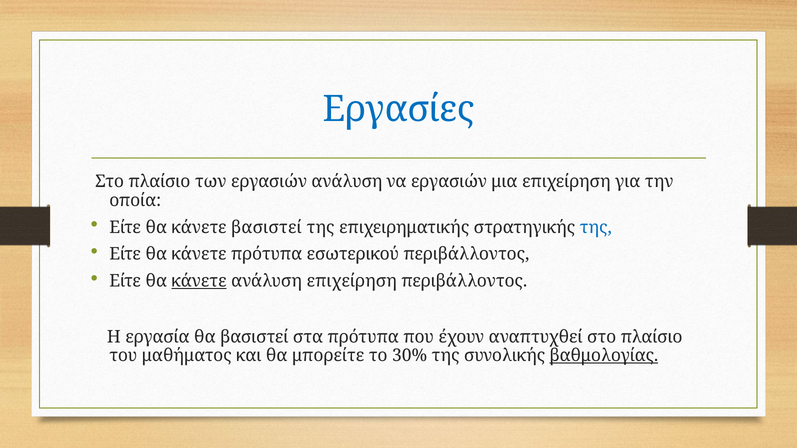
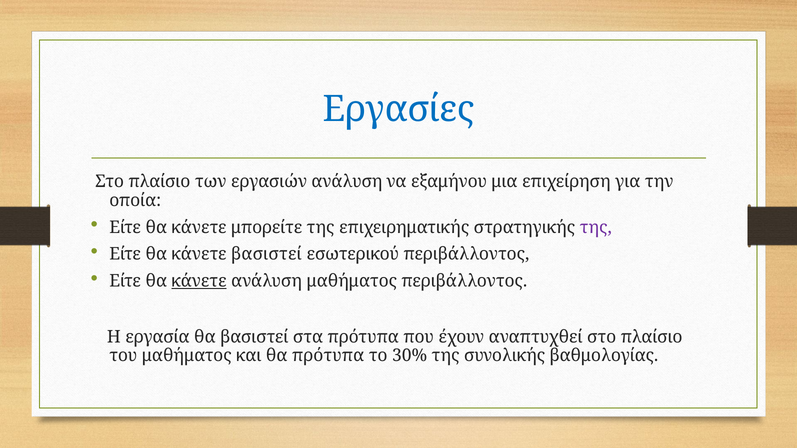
να εργασιών: εργασιών -> εξαμήνου
κάνετε βασιστεί: βασιστεί -> μπορείτε
της at (596, 228) colour: blue -> purple
κάνετε πρότυπα: πρότυπα -> βασιστεί
ανάλυση επιχείρηση: επιχείρηση -> μαθήματος
θα μπορείτε: μπορείτε -> πρότυπα
βαθμολογίας underline: present -> none
